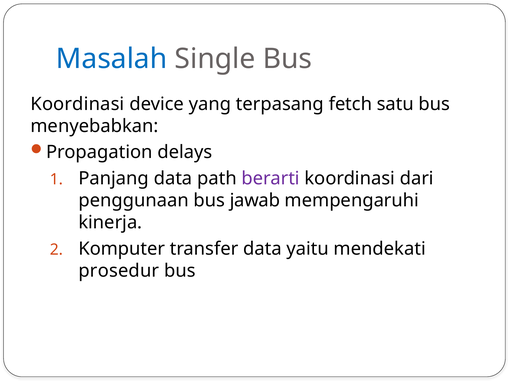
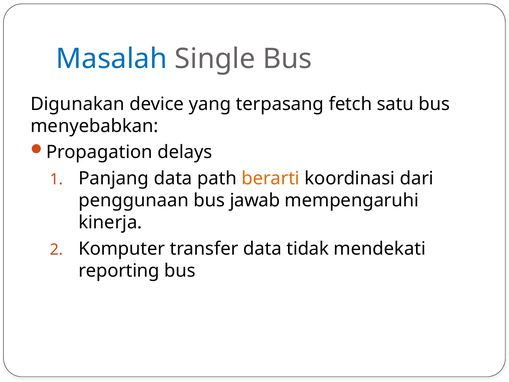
Koordinasi at (77, 104): Koordinasi -> Digunakan
berarti colour: purple -> orange
yaitu: yaitu -> tidak
prosedur: prosedur -> reporting
